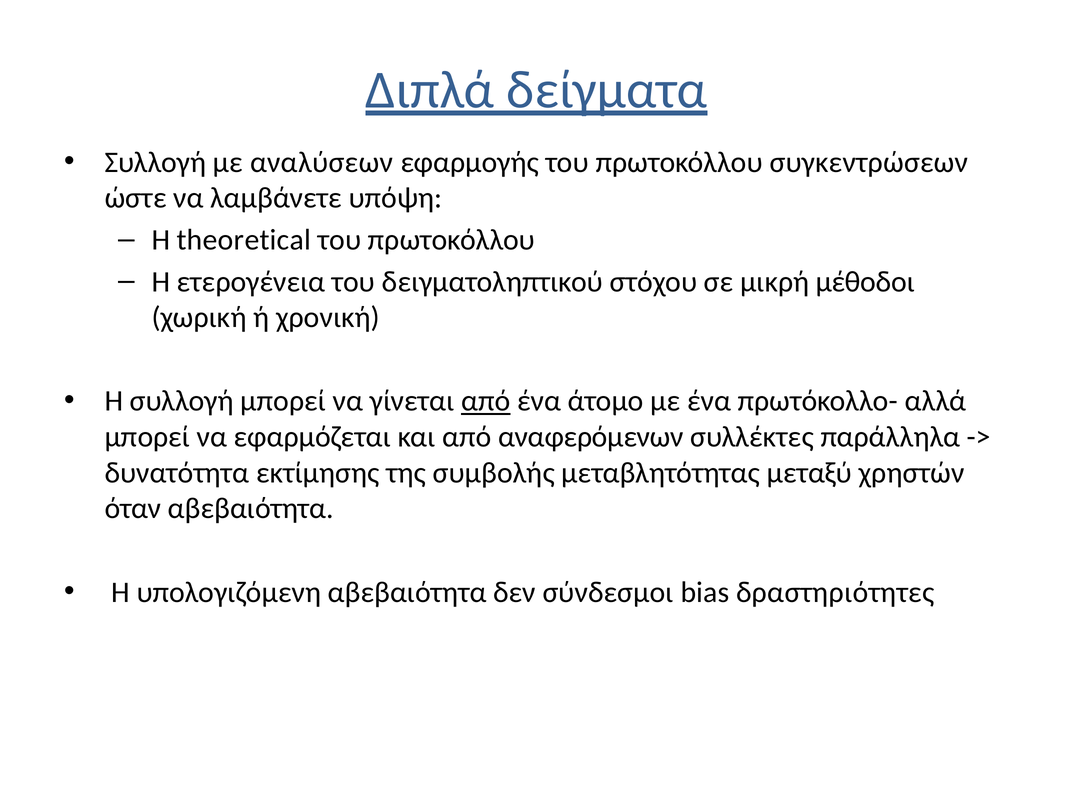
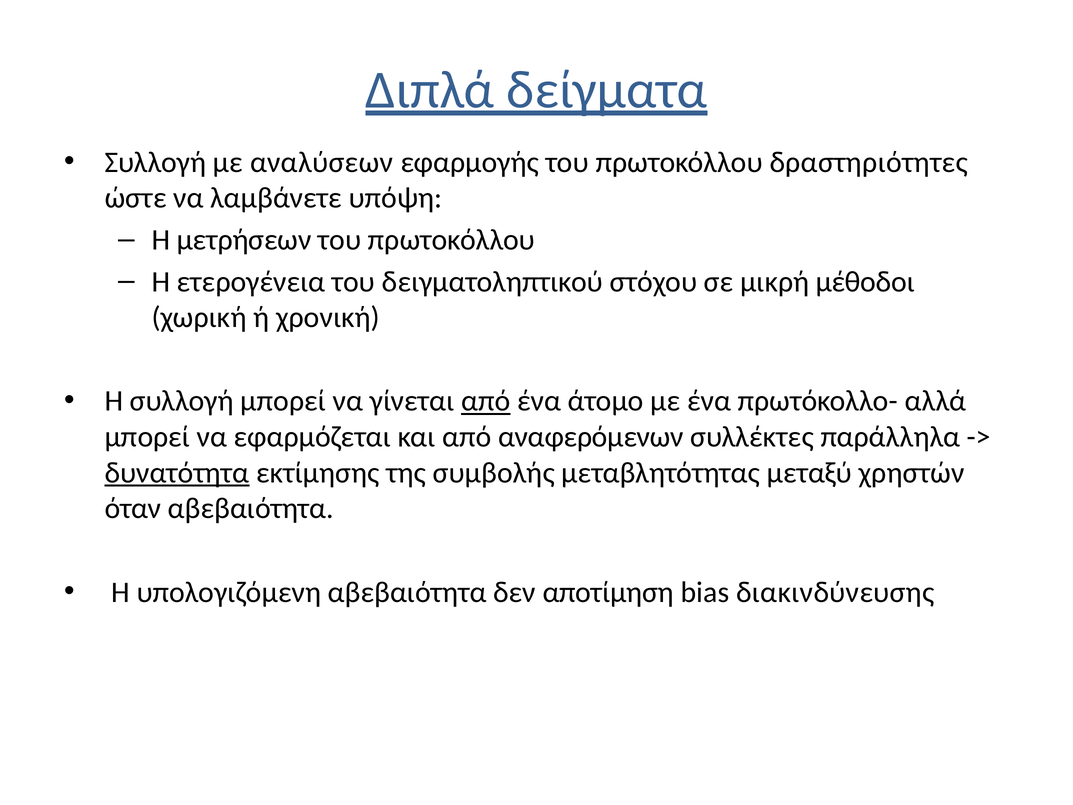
συγκεντρώσεων: συγκεντρώσεων -> δραστηριότητες
theoretical: theoretical -> μετρήσεων
δυνατότητα underline: none -> present
σύνδεσμοι: σύνδεσμοι -> αποτίμηση
δραστηριότητες: δραστηριότητες -> διακινδύνευσης
